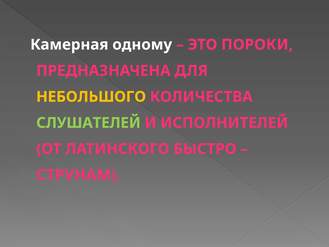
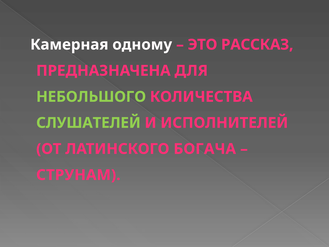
ПОРОКИ: ПОРОКИ -> РАССКАЗ
НЕБОЛЬШОГО colour: yellow -> light green
БЫСТРО: БЫСТРО -> БОГАЧА
